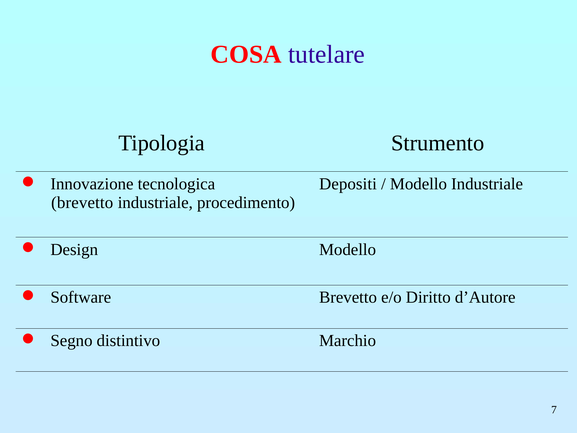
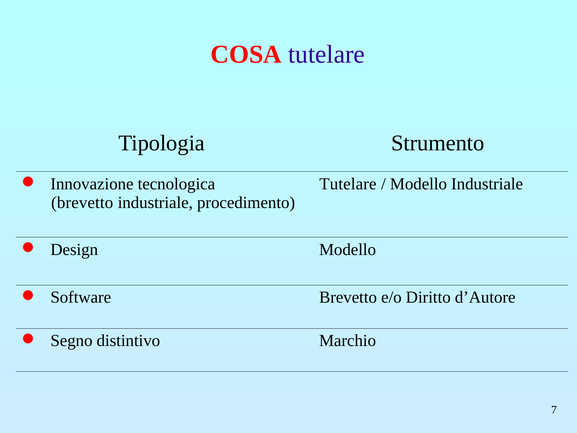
Depositi at (348, 184): Depositi -> Tutelare
